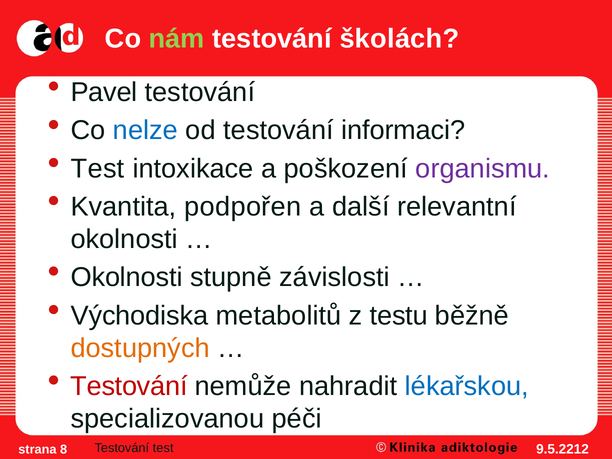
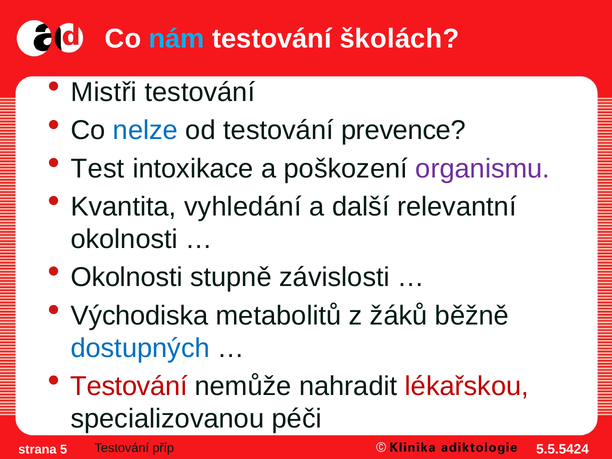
nám colour: light green -> light blue
Pavel: Pavel -> Mistři
informaci: informaci -> prevence
podpořen: podpořen -> vyhledání
testu: testu -> žáků
dostupných colour: orange -> blue
lékařskou colour: blue -> red
9.5.2212: 9.5.2212 -> 5.5.5424
8: 8 -> 5
Testování test: test -> příp
